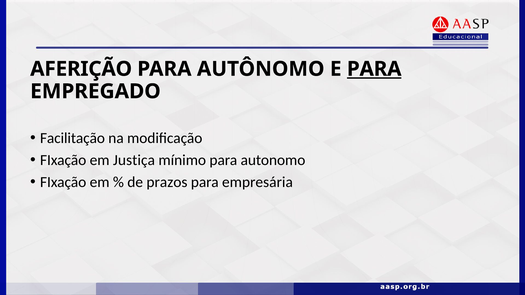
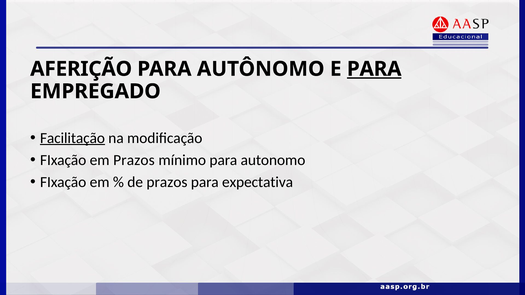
Facilitação underline: none -> present
em Justiça: Justiça -> Prazos
empresária: empresária -> expectativa
